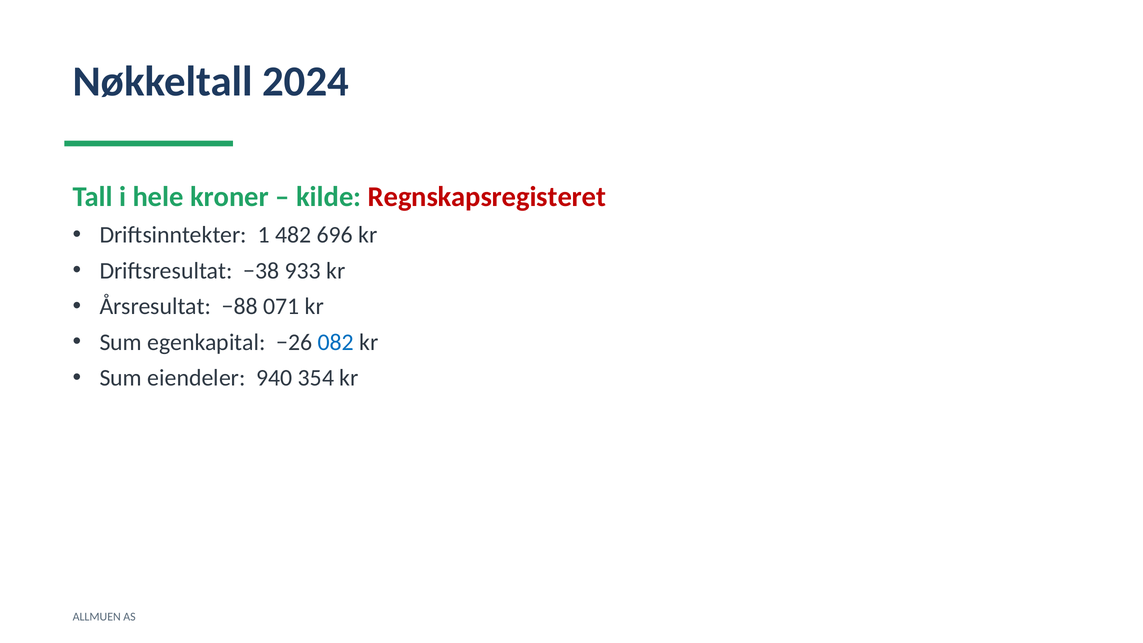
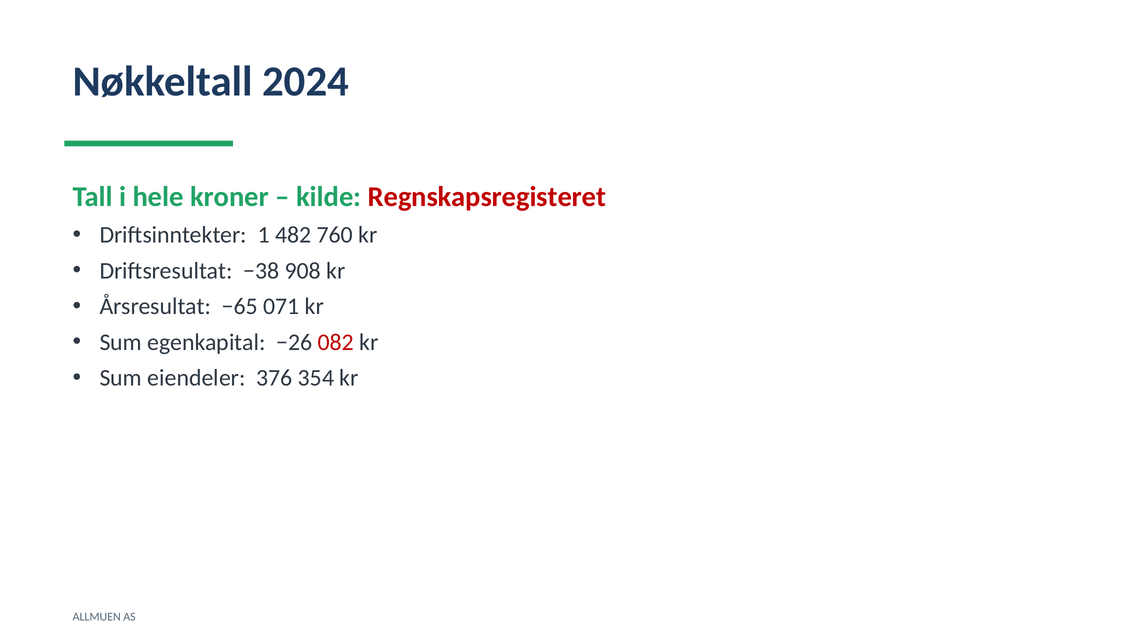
696: 696 -> 760
933: 933 -> 908
−88: −88 -> −65
082 colour: blue -> red
940: 940 -> 376
